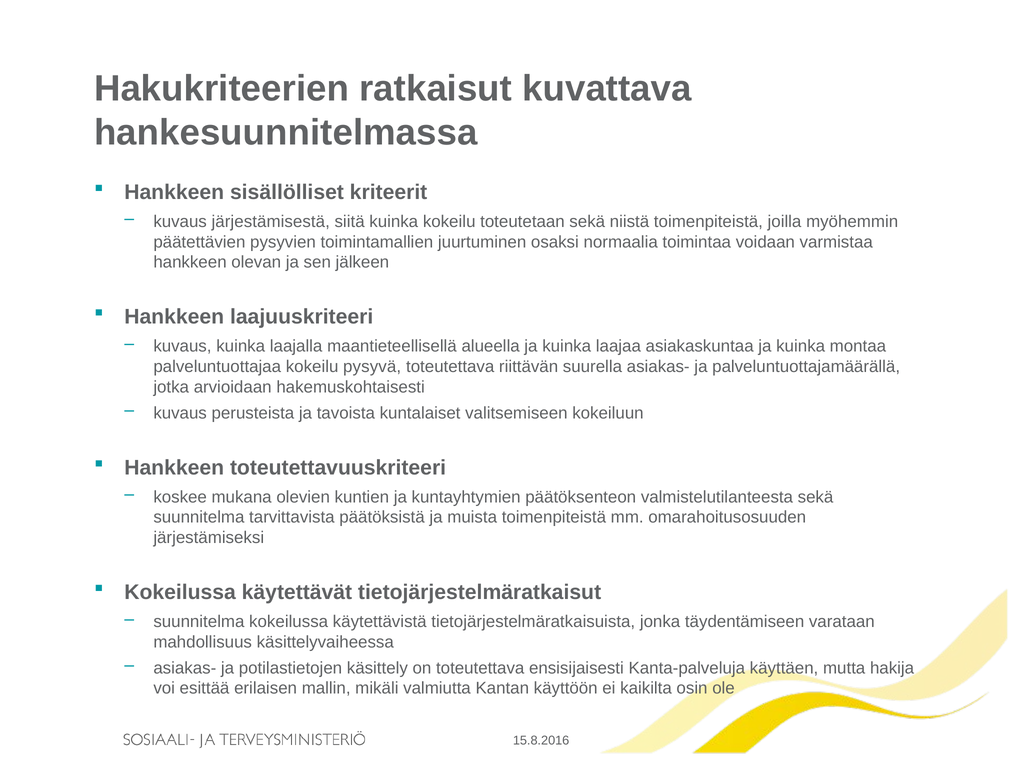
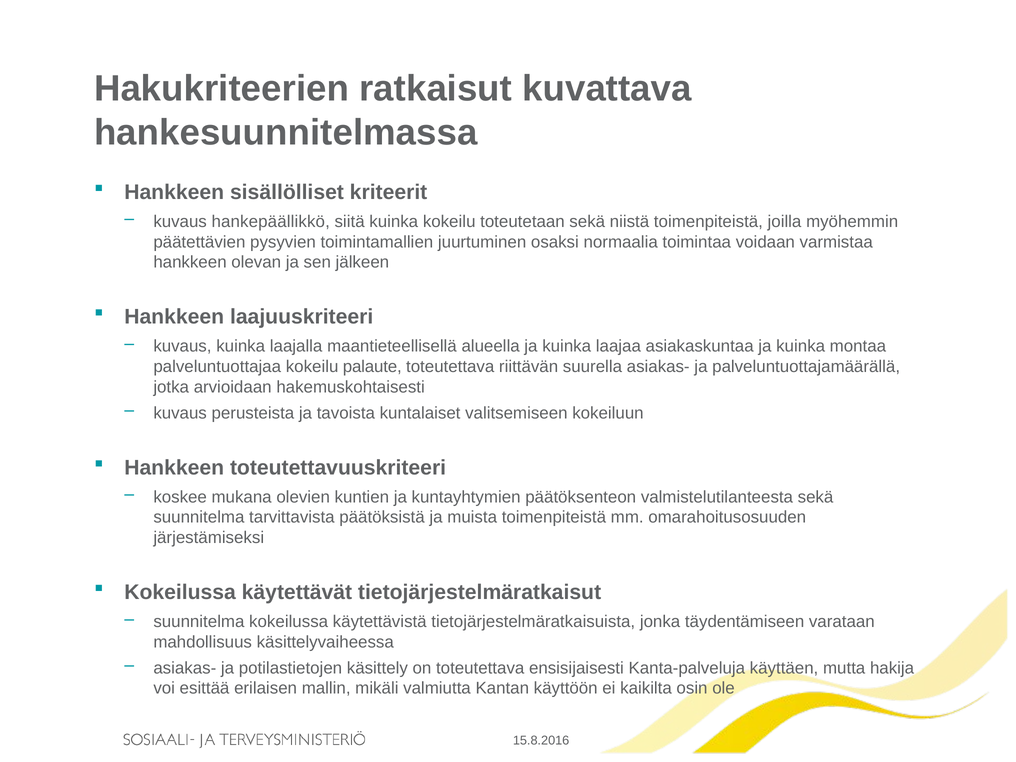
järjestämisestä: järjestämisestä -> hankepäällikkö
pysyvä: pysyvä -> palaute
